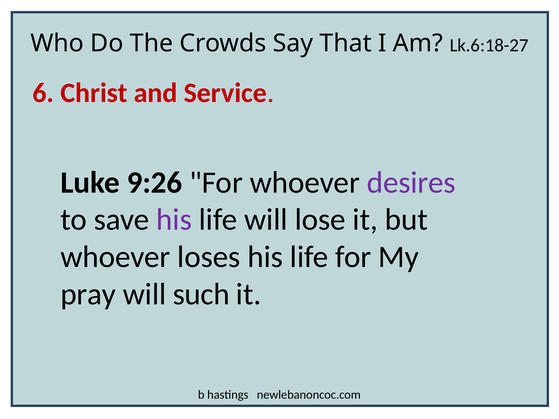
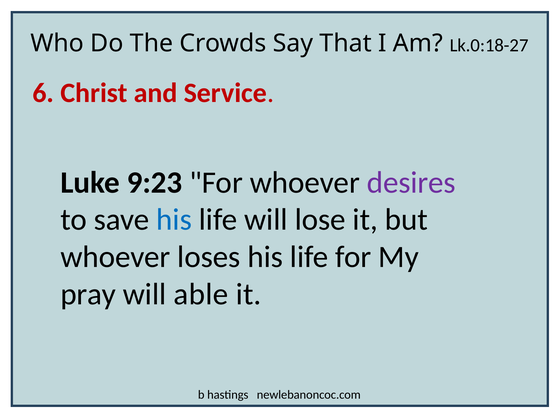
Lk.6:18-27: Lk.6:18-27 -> Lk.0:18-27
9:26: 9:26 -> 9:23
his at (174, 220) colour: purple -> blue
such: such -> able
